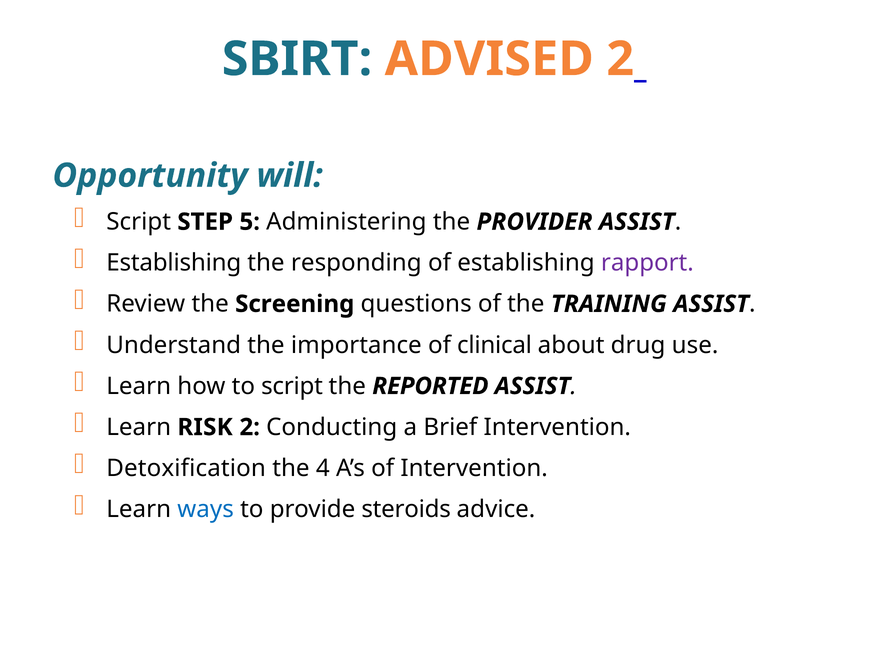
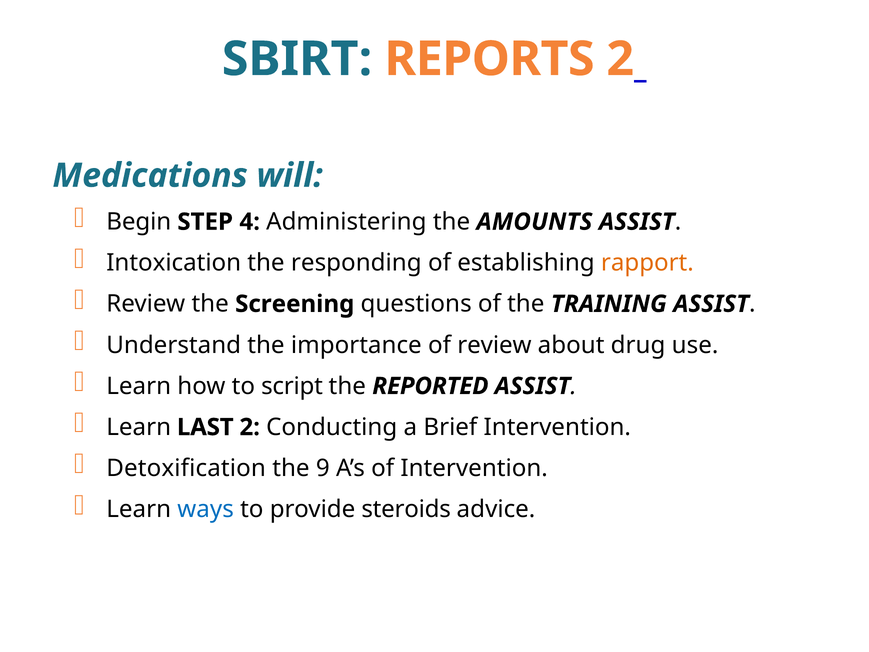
ADVISED: ADVISED -> REPORTS
Opportunity: Opportunity -> Medications
Script at (139, 222): Script -> Begin
5: 5 -> 4
PROVIDER: PROVIDER -> AMOUNTS
Establishing at (174, 263): Establishing -> Intoxication
rapport colour: purple -> orange
of clinical: clinical -> review
RISK: RISK -> LAST
4: 4 -> 9
